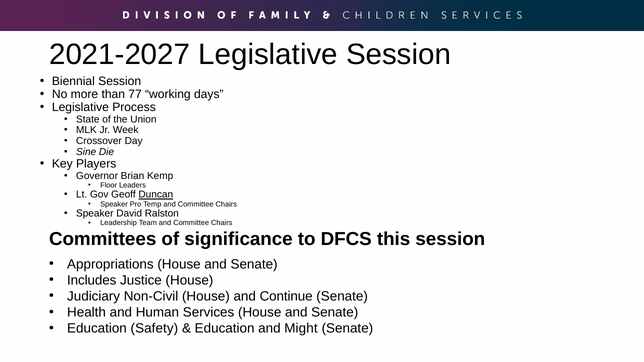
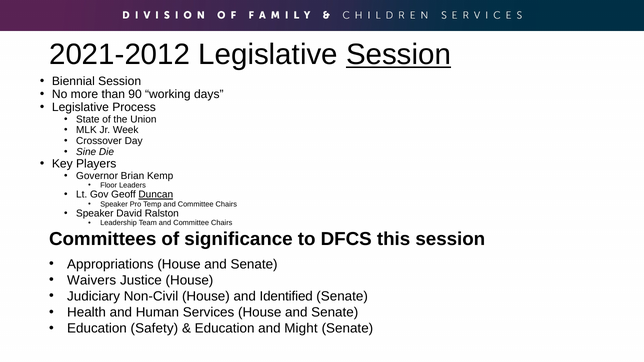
2021-2027: 2021-2027 -> 2021-2012
Session at (398, 55) underline: none -> present
77: 77 -> 90
Includes: Includes -> Waivers
Continue: Continue -> Identified
